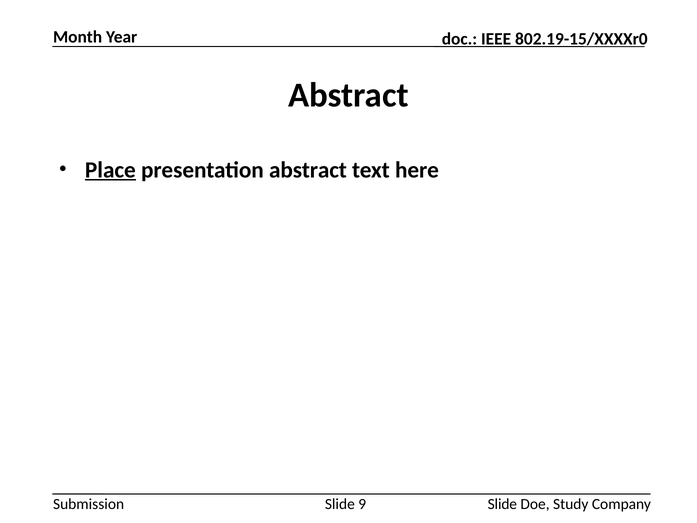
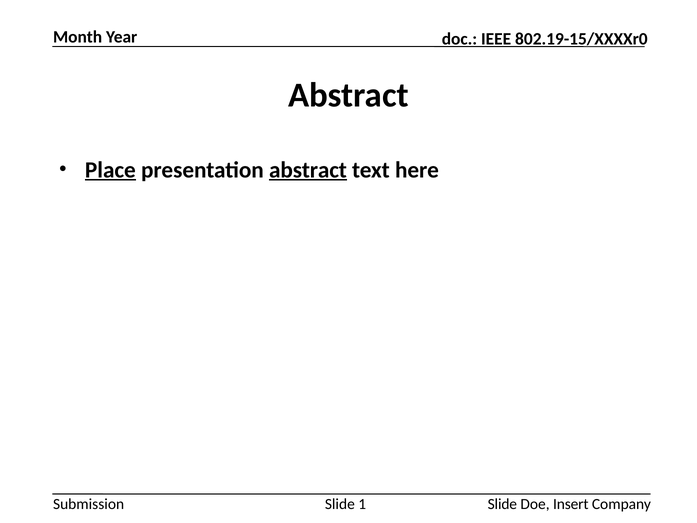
abstract at (308, 170) underline: none -> present
9: 9 -> 1
Study: Study -> Insert
